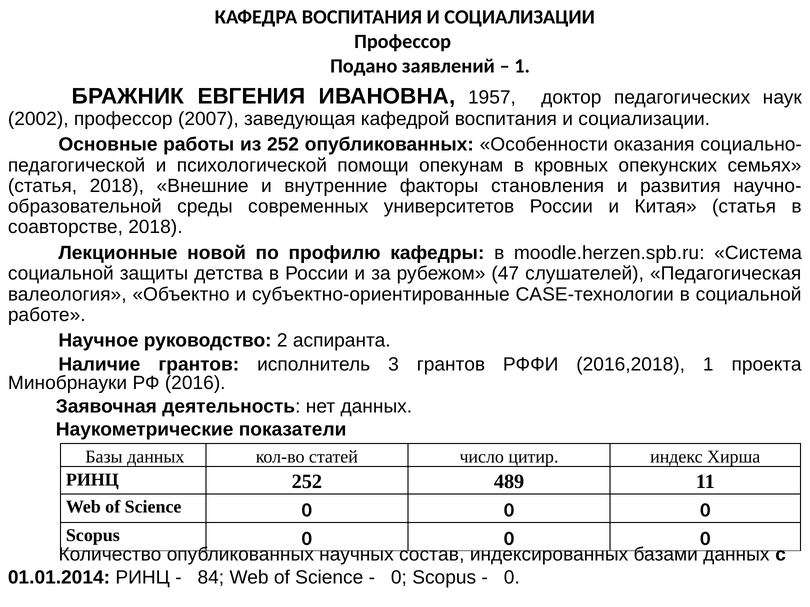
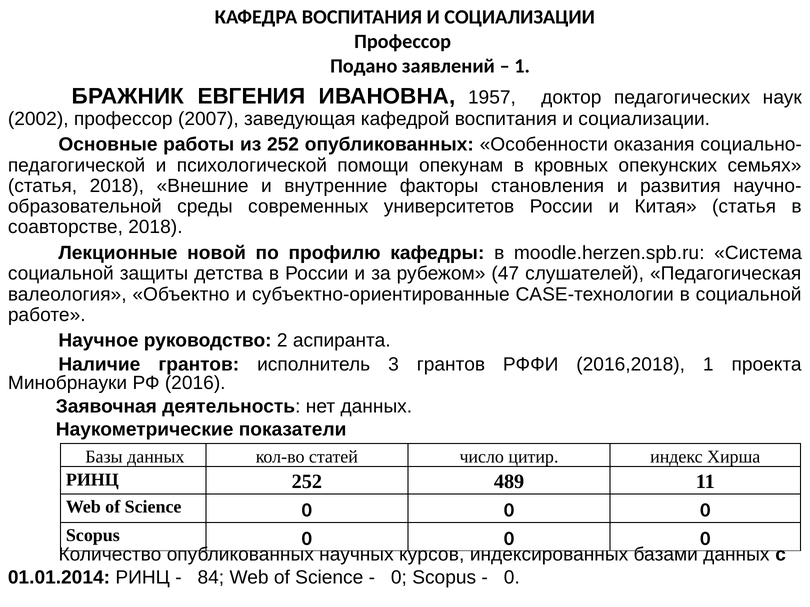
состав: состав -> курсов
